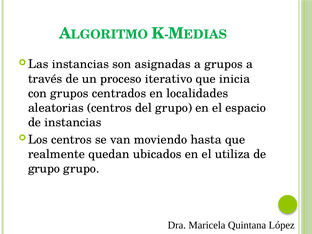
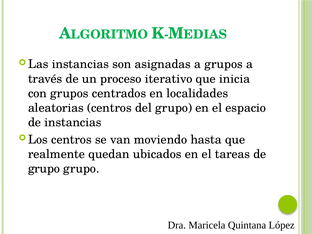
utiliza: utiliza -> tareas
